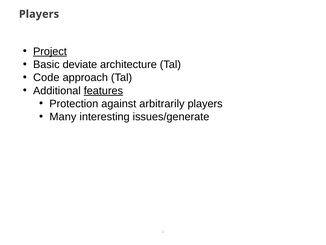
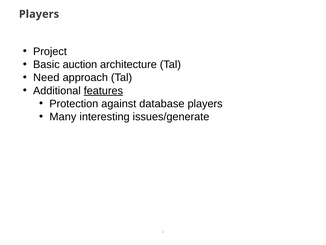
Project underline: present -> none
deviate: deviate -> auction
Code: Code -> Need
arbitrarily: arbitrarily -> database
